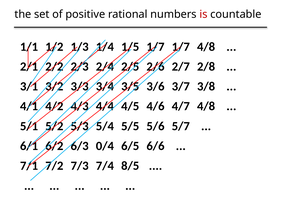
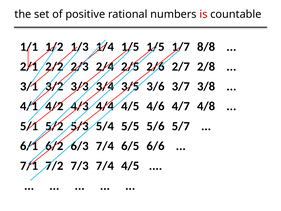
1/5 1/7: 1/7 -> 1/5
1/7 4/8: 4/8 -> 8/8
6/3 0/4: 0/4 -> 7/4
7/4 8/5: 8/5 -> 4/5
